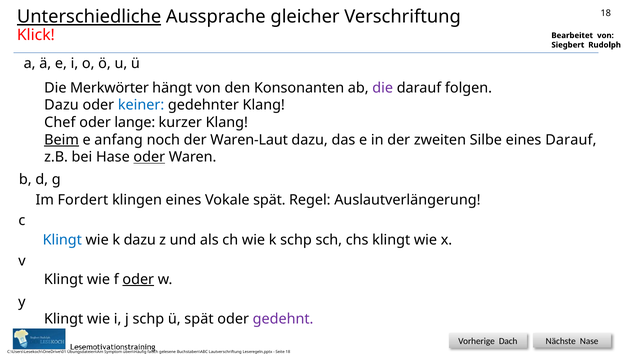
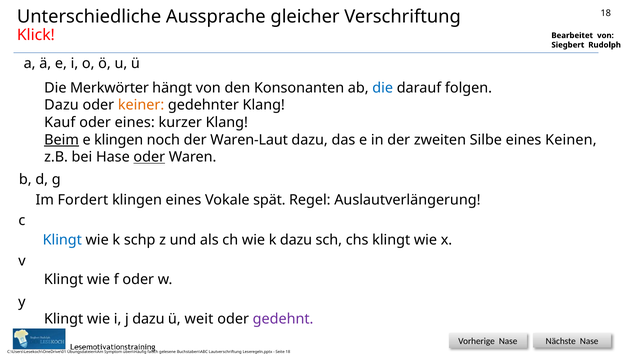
Unterschiedliche underline: present -> none
die at (383, 88) colour: purple -> blue
keiner colour: blue -> orange
Chef: Chef -> Kauf
oder lange: lange -> eines
e anfang: anfang -> klingen
eines Darauf: Darauf -> Keinen
k dazu: dazu -> schp
k schp: schp -> dazu
oder at (138, 279) underline: present -> none
j schp: schp -> dazu
ü spät: spät -> weit
Dach at (508, 341): Dach -> Nase
